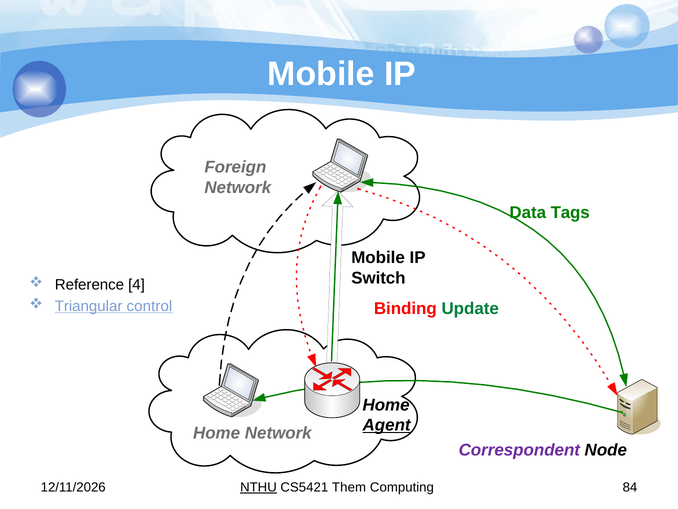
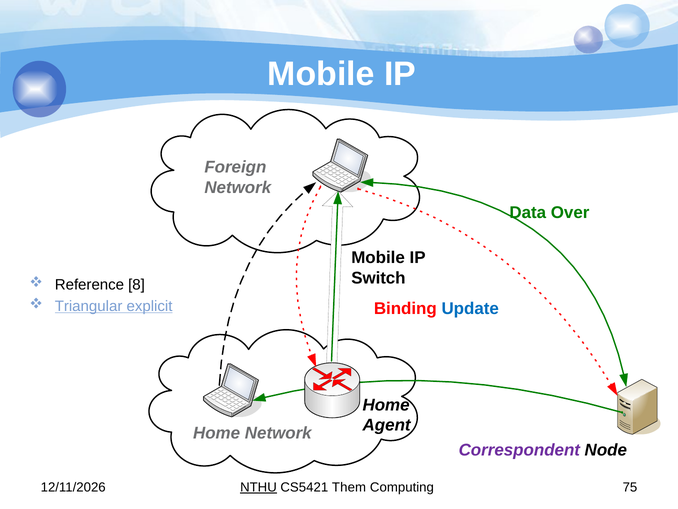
Tags: Tags -> Over
4: 4 -> 8
control: control -> explicit
Update colour: green -> blue
Agent underline: present -> none
84: 84 -> 75
